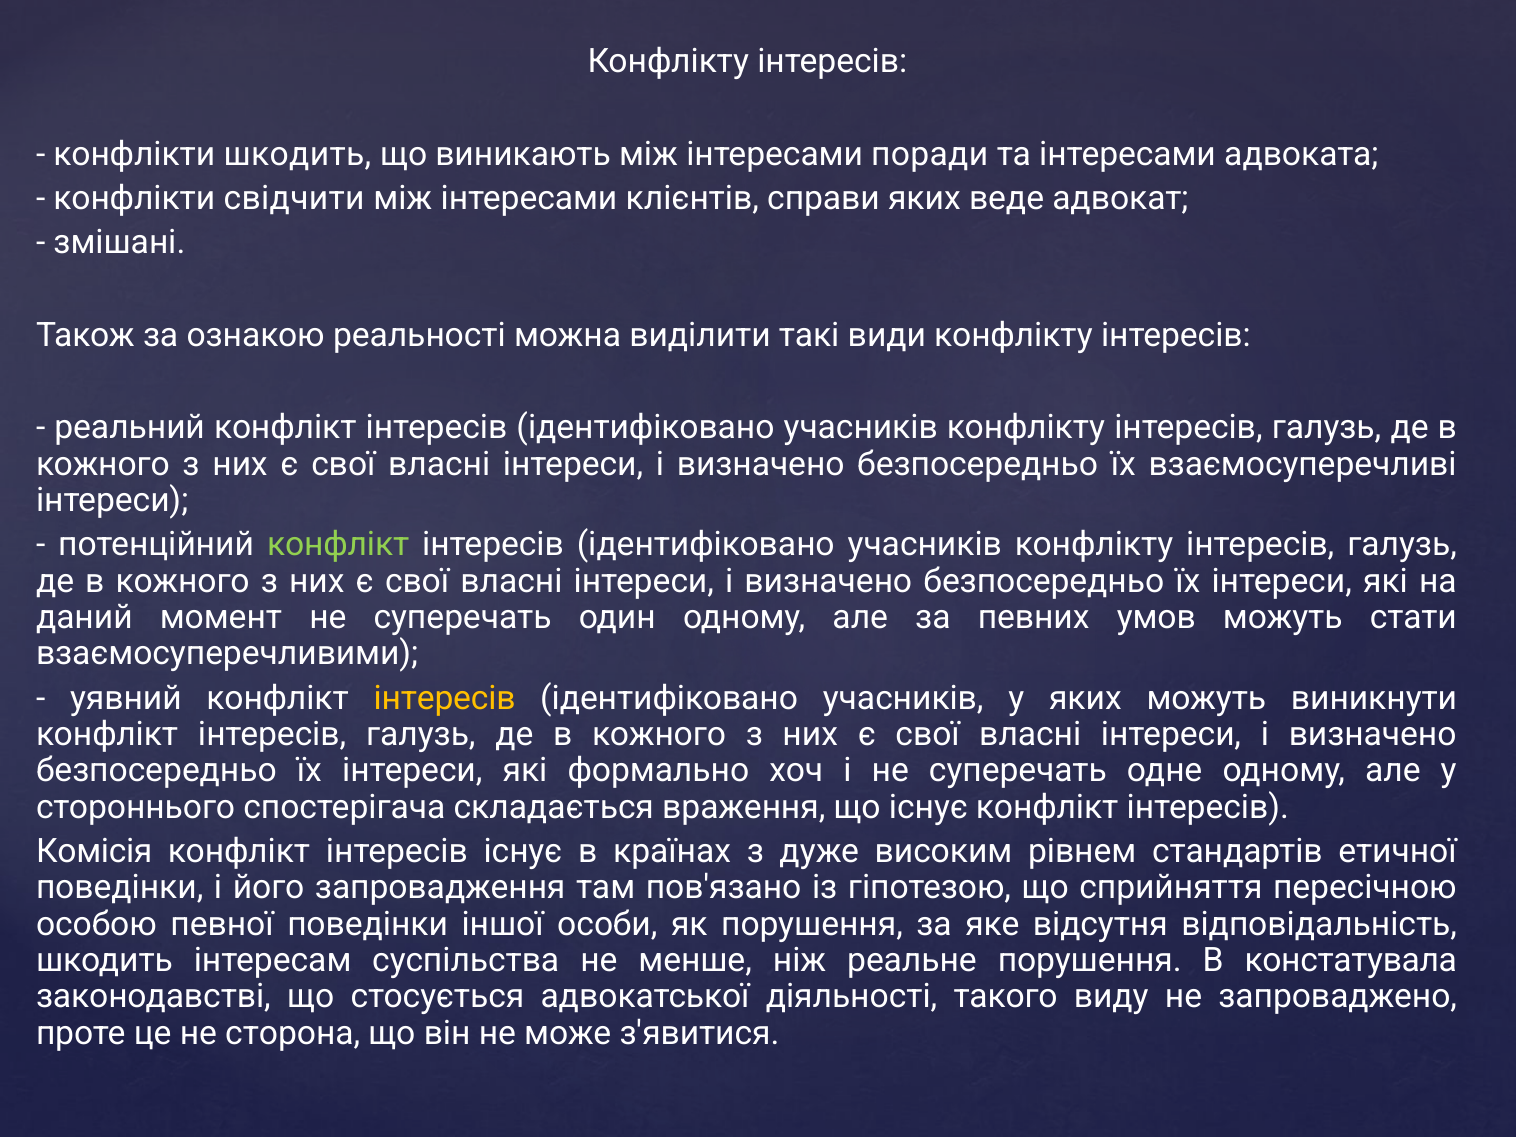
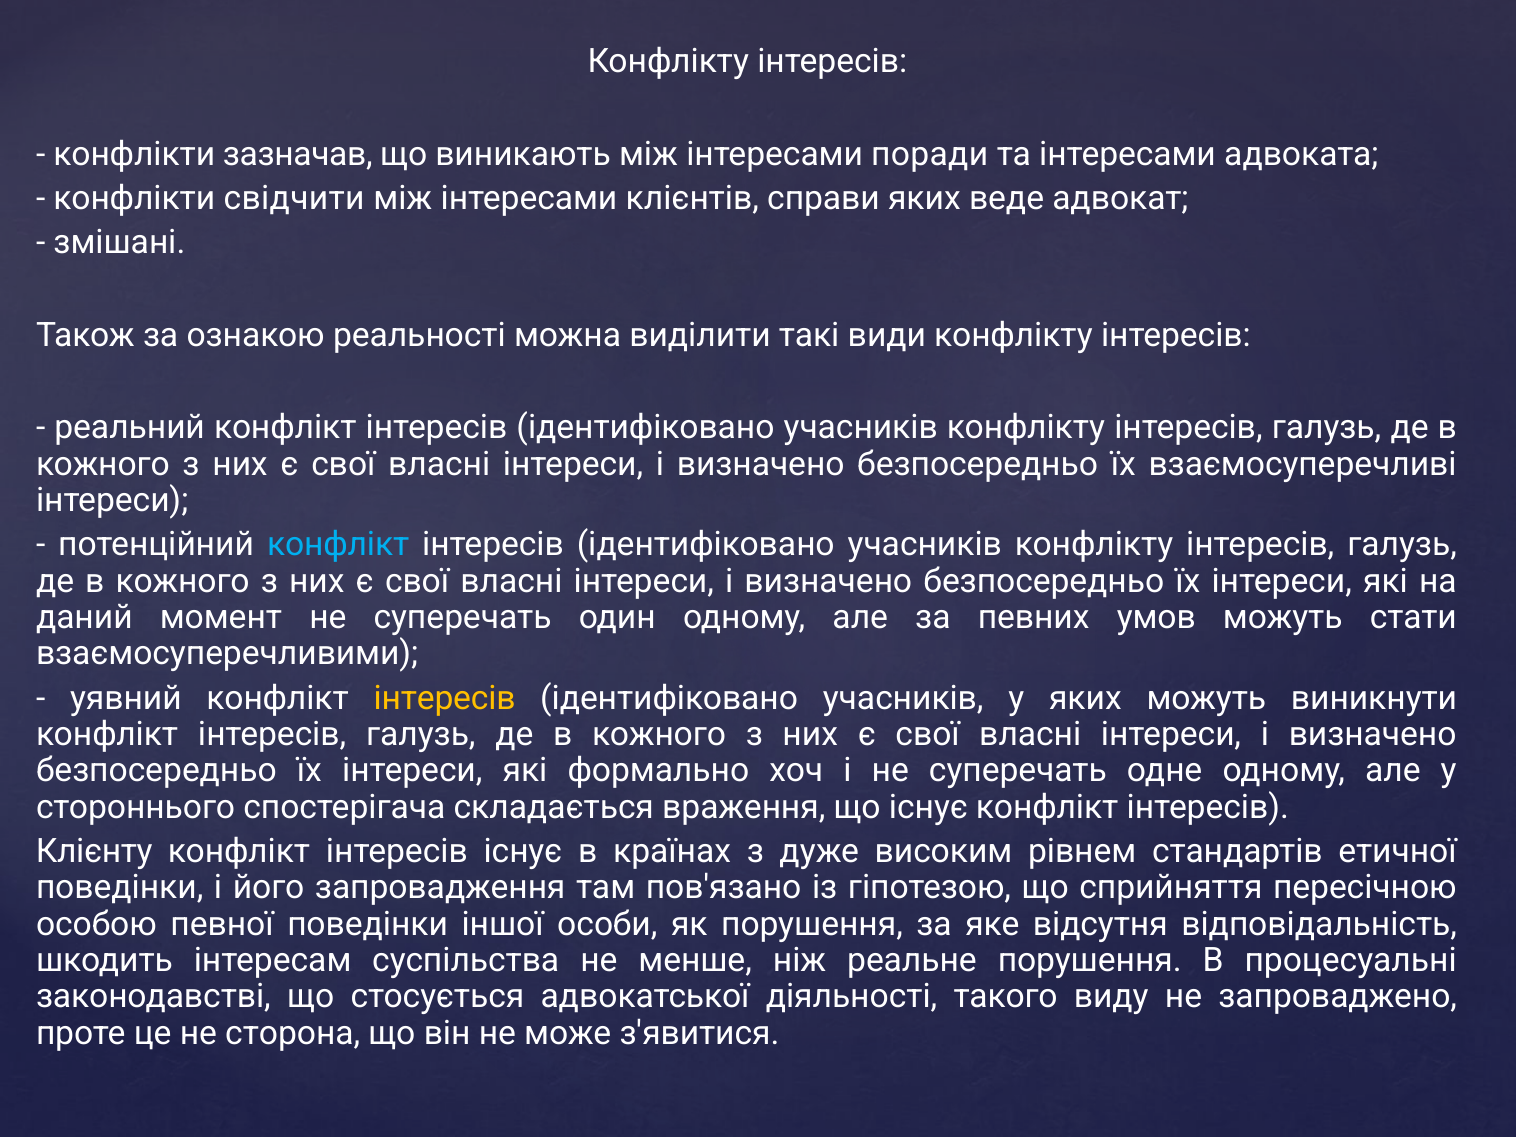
конфлікти шкодить: шкодить -> зазначав
конфлікт at (338, 545) colour: light green -> light blue
Комісія: Комісія -> Клієнту
констатувала: констатувала -> процесуальні
